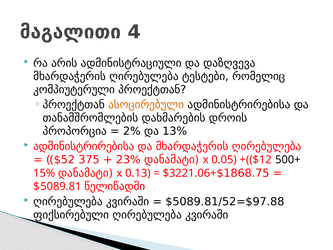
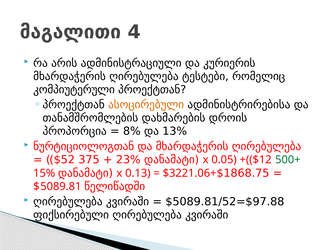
დაზღვევა: დაზღვევა -> კურიერის
2%: 2% -> 8%
ადმინისტრირებისა at (84, 146): ადმინისტრირებისა -> ნურტიციოლოგთან
500+ colour: black -> green
